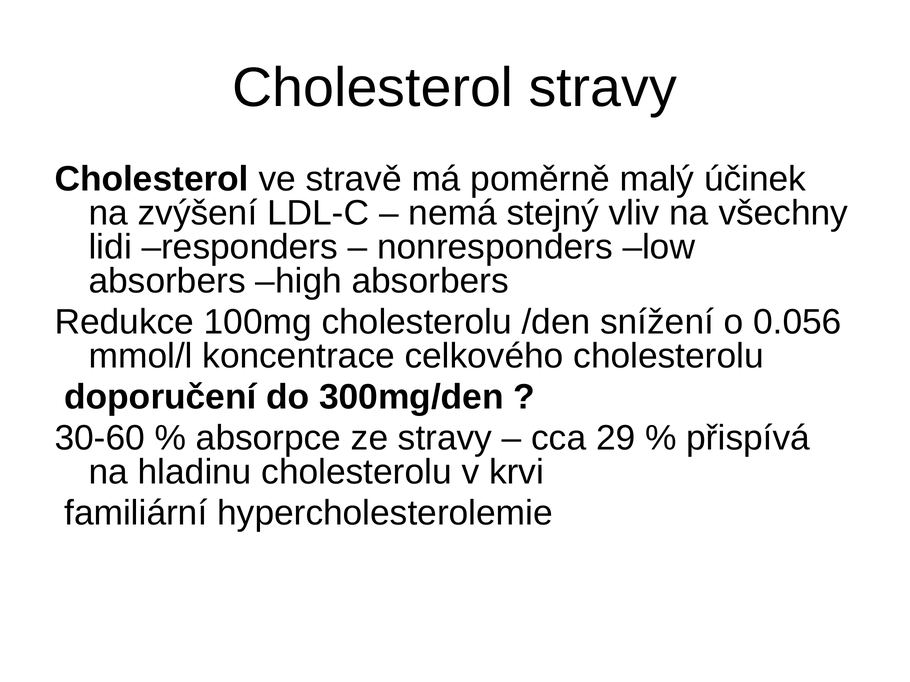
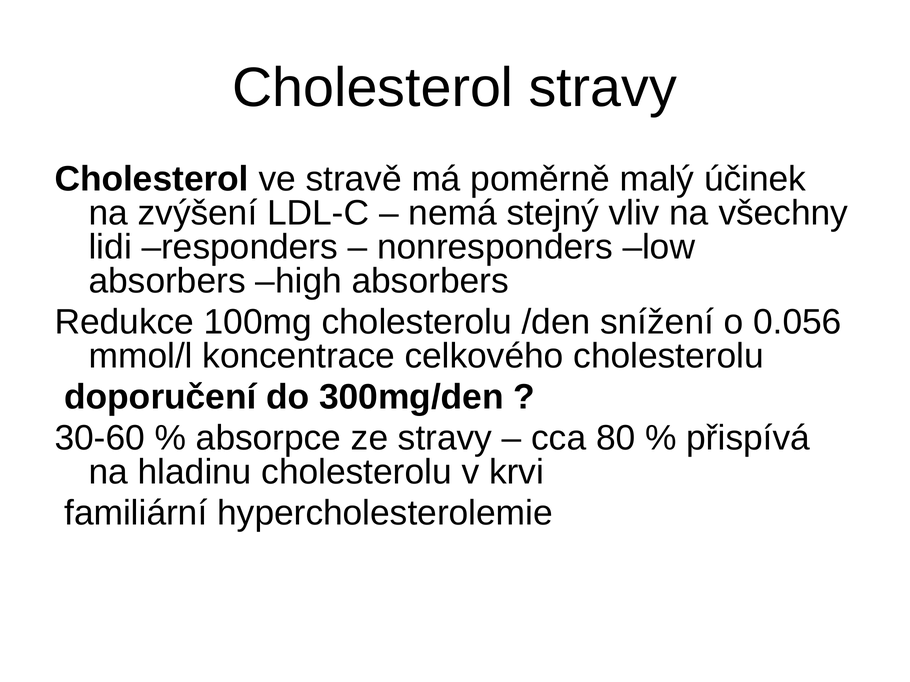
29: 29 -> 80
